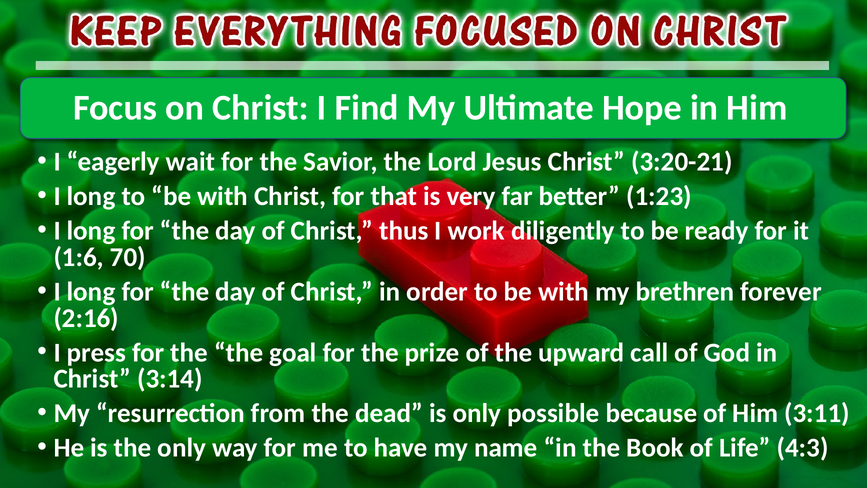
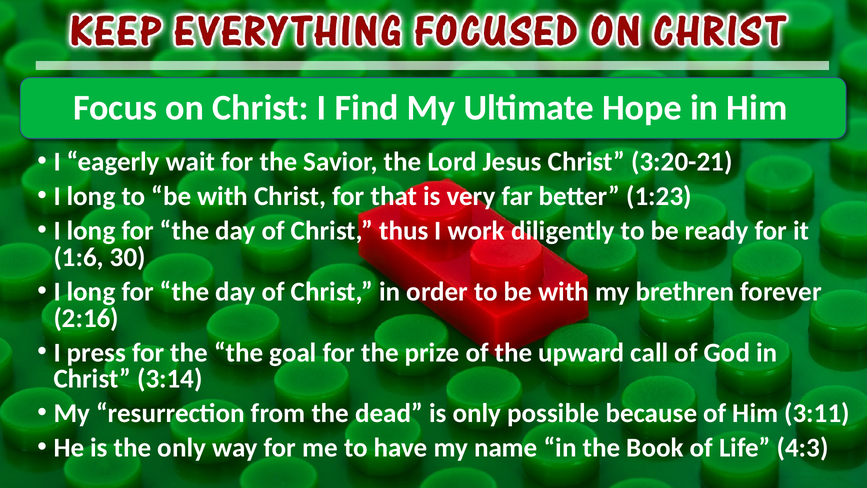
70: 70 -> 30
